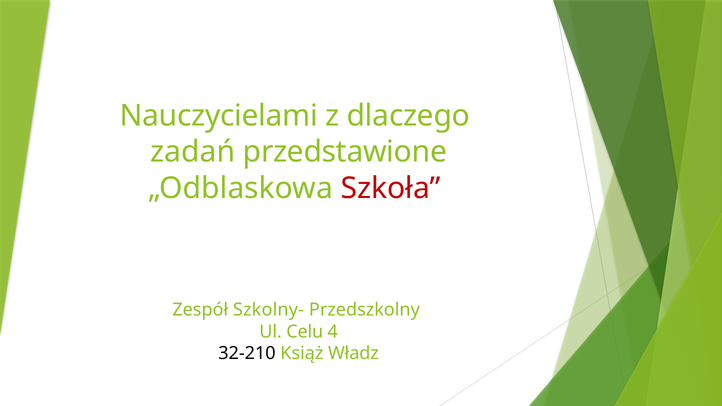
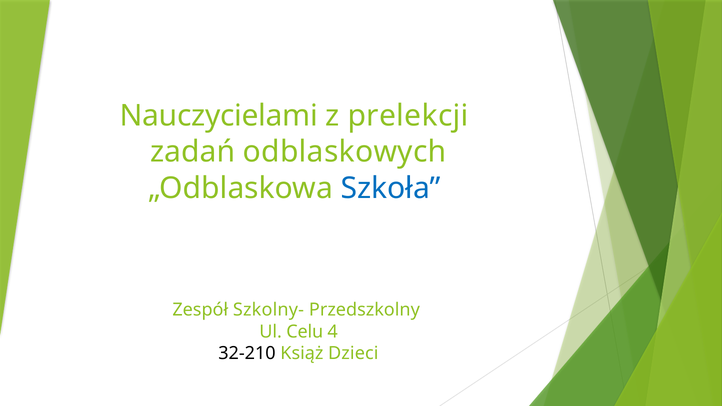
dlaczego: dlaczego -> prelekcji
przedstawione: przedstawione -> odblaskowych
Szkoła colour: red -> blue
Władz: Władz -> Dzieci
